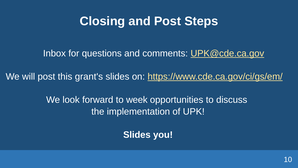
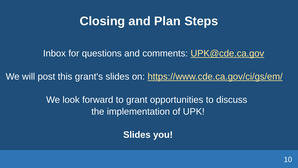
and Post: Post -> Plan
week: week -> grant
